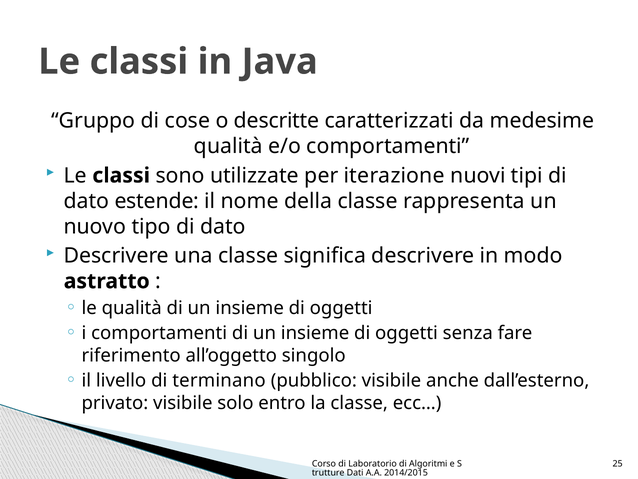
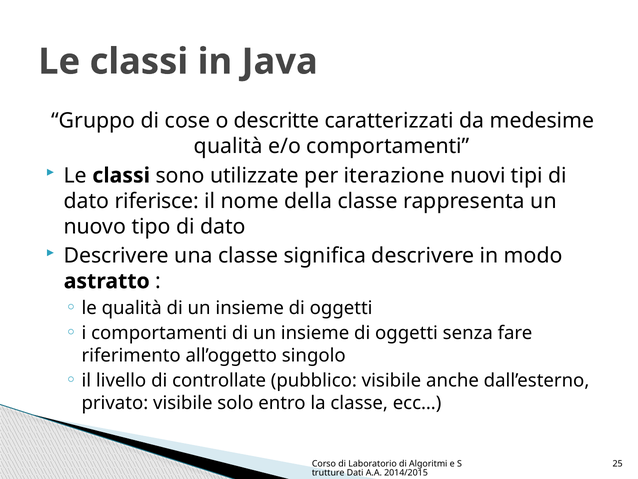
estende: estende -> riferisce
terminano: terminano -> controllate
